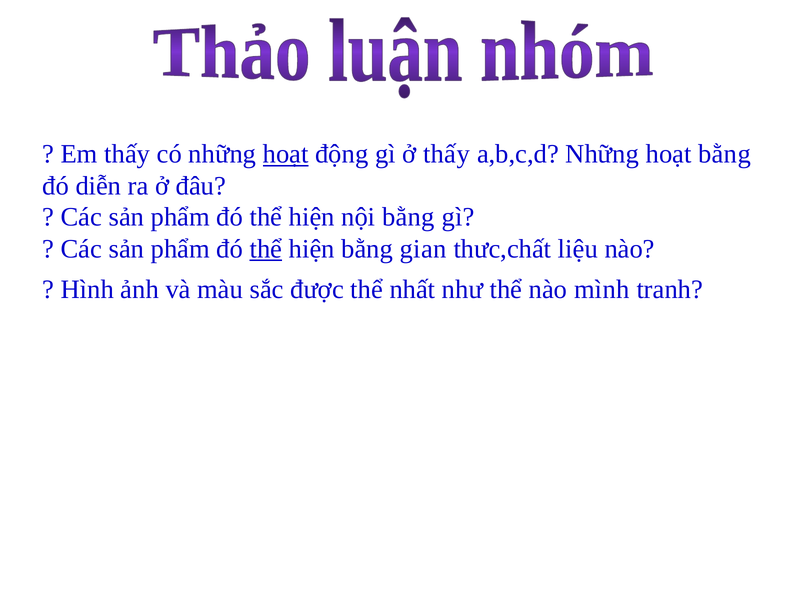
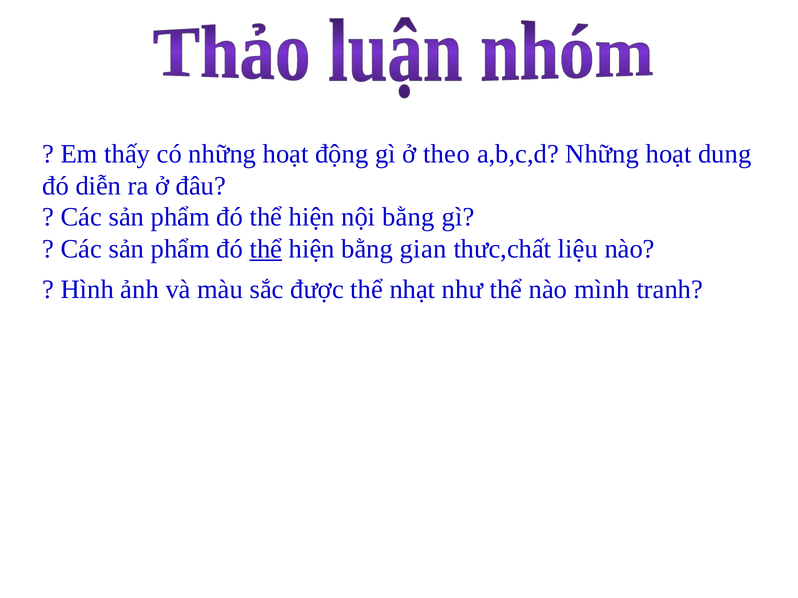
hoạt at (286, 154) underline: present -> none
ở thấy: thấy -> theo
hoạt bằng: bằng -> dung
nhất: nhất -> nhạt
